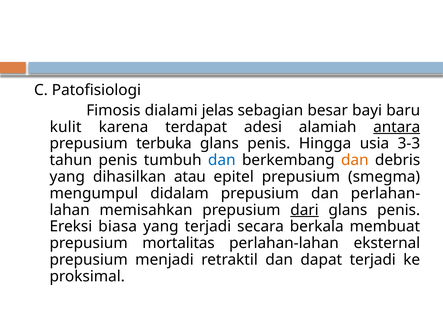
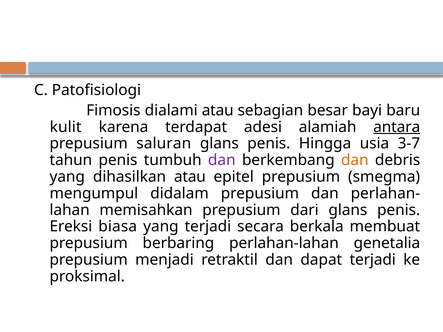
dialami jelas: jelas -> atau
terbuka: terbuka -> saluran
3-3: 3-3 -> 3-7
dan at (222, 160) colour: blue -> purple
dari underline: present -> none
mortalitas: mortalitas -> berbaring
eksternal: eksternal -> genetalia
